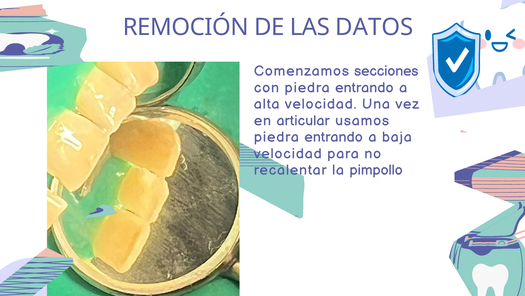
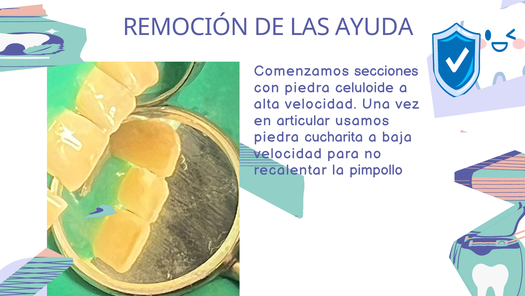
DATOS: DATOS -> AYUDA
con piedra entrando: entrando -> celuloide
entrando at (334, 137): entrando -> cucharita
